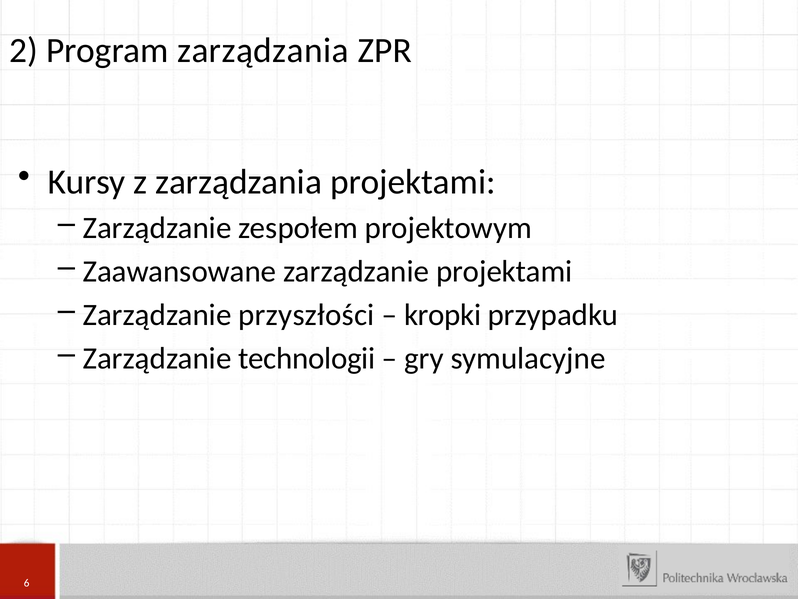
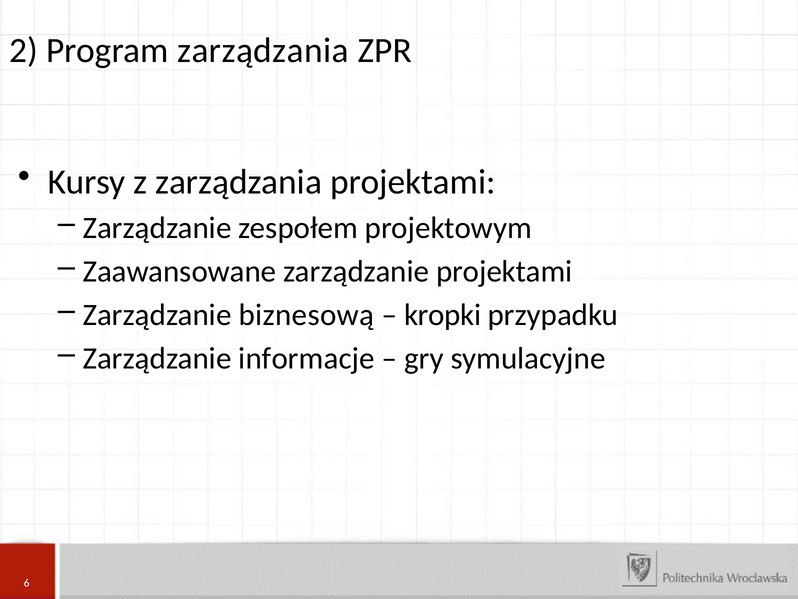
przyszłości: przyszłości -> biznesową
technologii: technologii -> informacje
